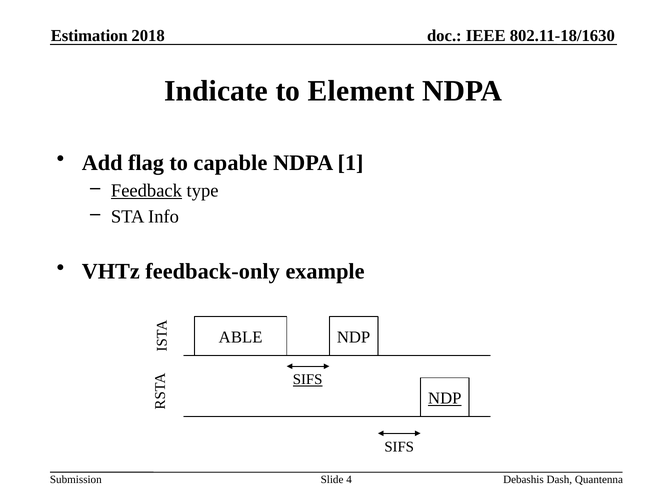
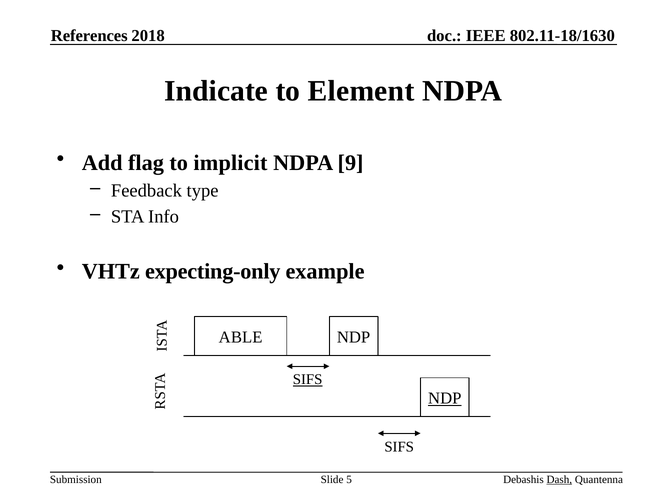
Estimation: Estimation -> References
capable: capable -> implicit
1: 1 -> 9
Feedback underline: present -> none
feedback-only: feedback-only -> expecting-only
4: 4 -> 5
Dash underline: none -> present
